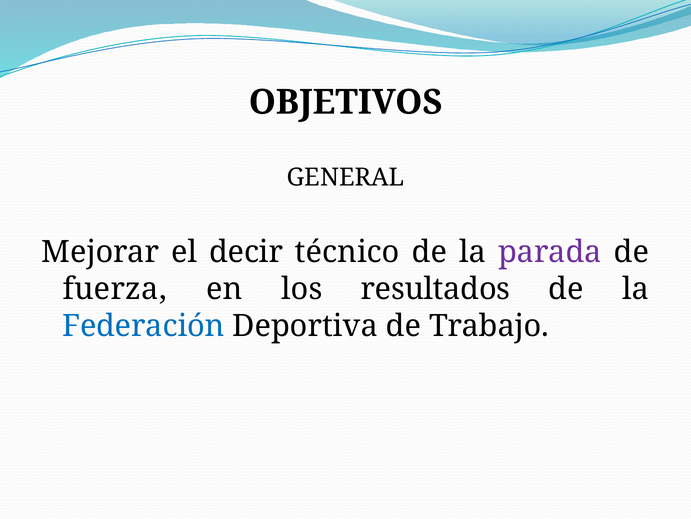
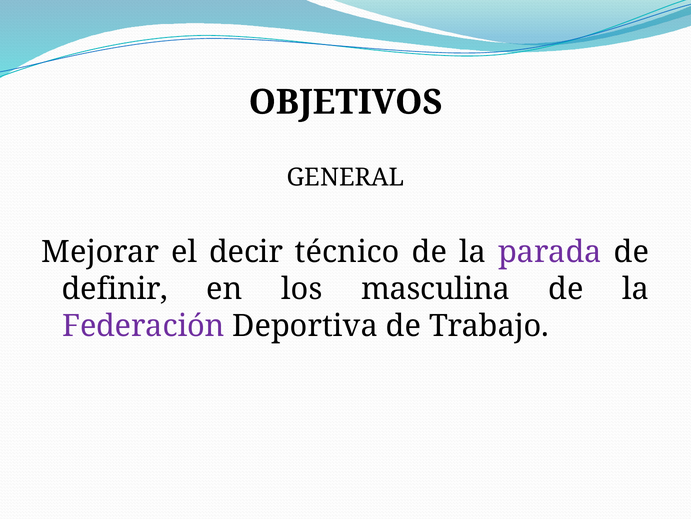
fuerza: fuerza -> definir
resultados: resultados -> masculina
Federación colour: blue -> purple
